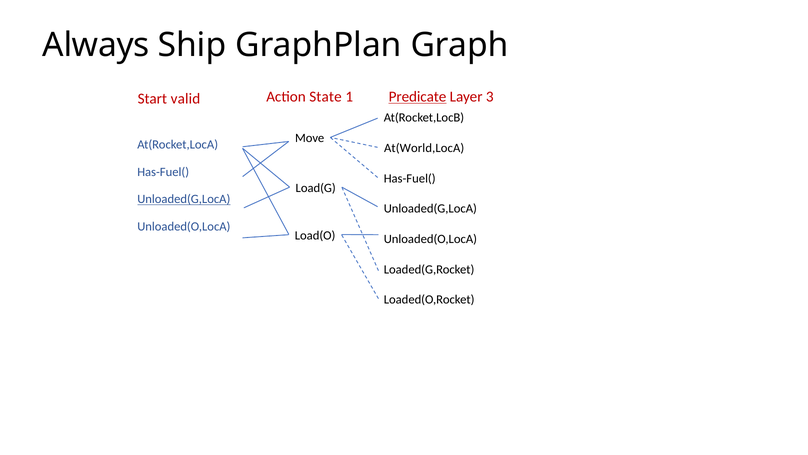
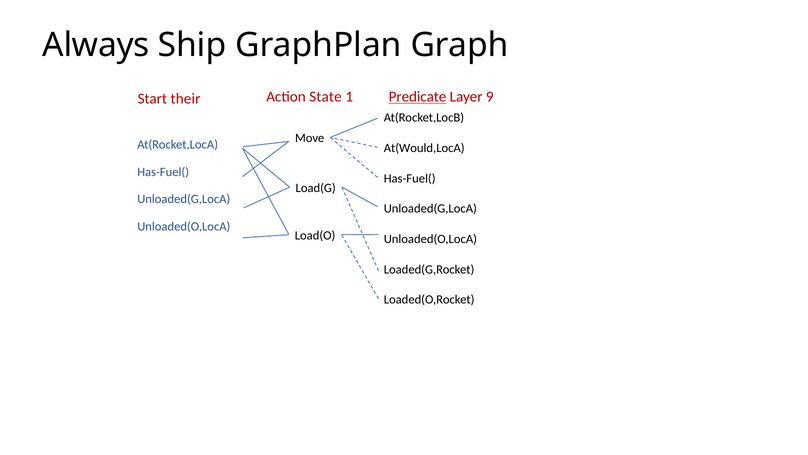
valid: valid -> their
3: 3 -> 9
At(World,LocA: At(World,LocA -> At(Would,LocA
Unloaded(G,LocA at (184, 199) underline: present -> none
